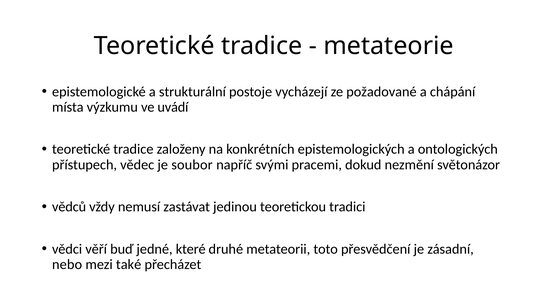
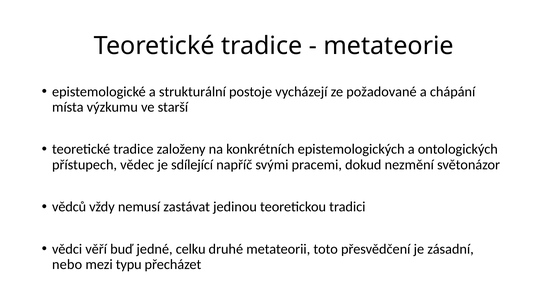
uvádí: uvádí -> starší
soubor: soubor -> sdílející
které: které -> celku
také: také -> typu
